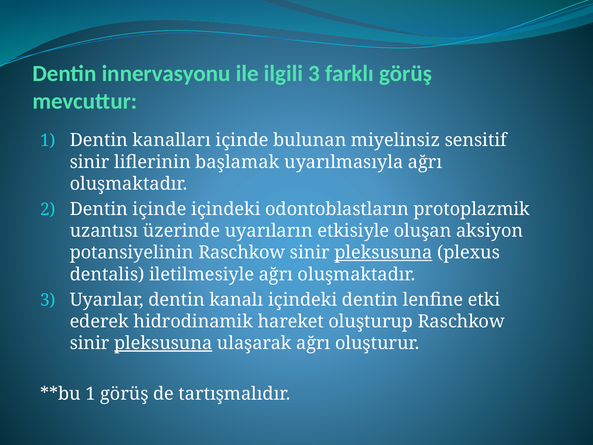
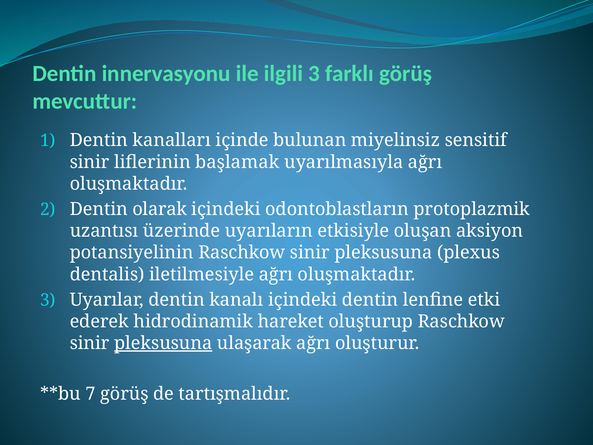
Dentin içinde: içinde -> olarak
pleksusuna at (383, 252) underline: present -> none
1 at (90, 394): 1 -> 7
